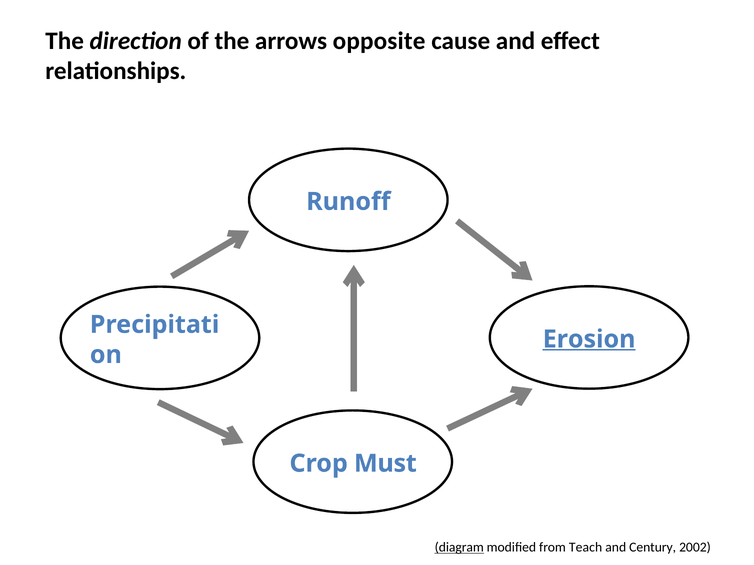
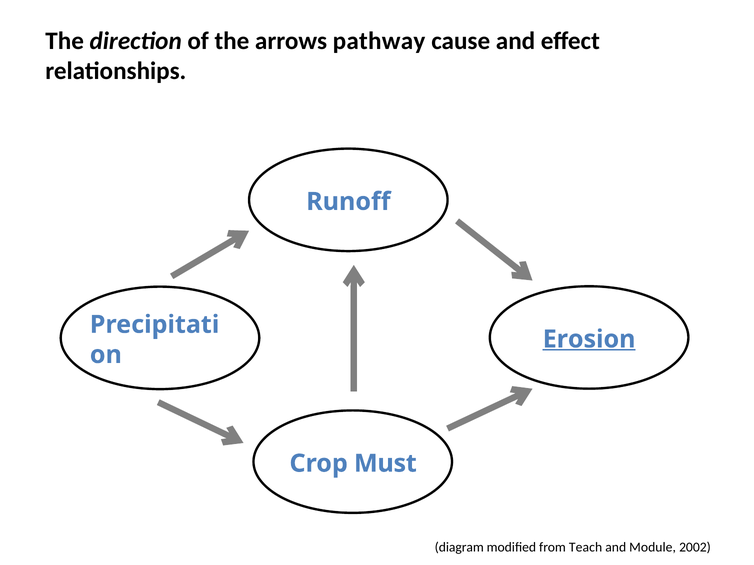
opposite: opposite -> pathway
diagram underline: present -> none
Century: Century -> Module
